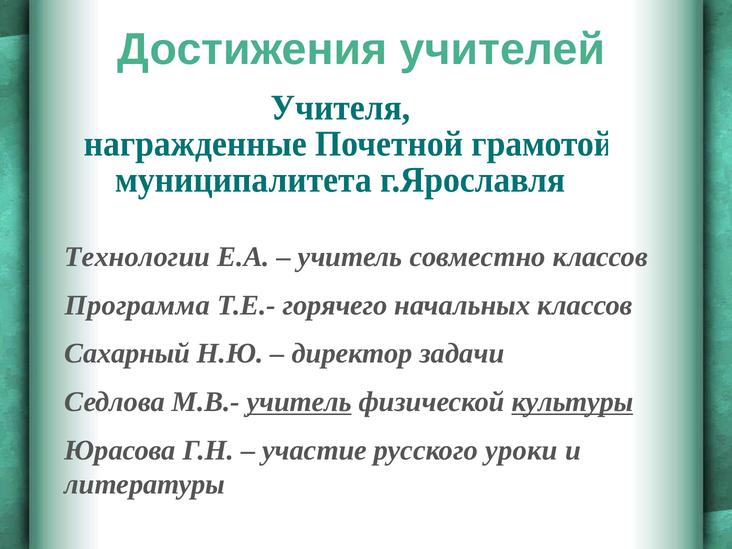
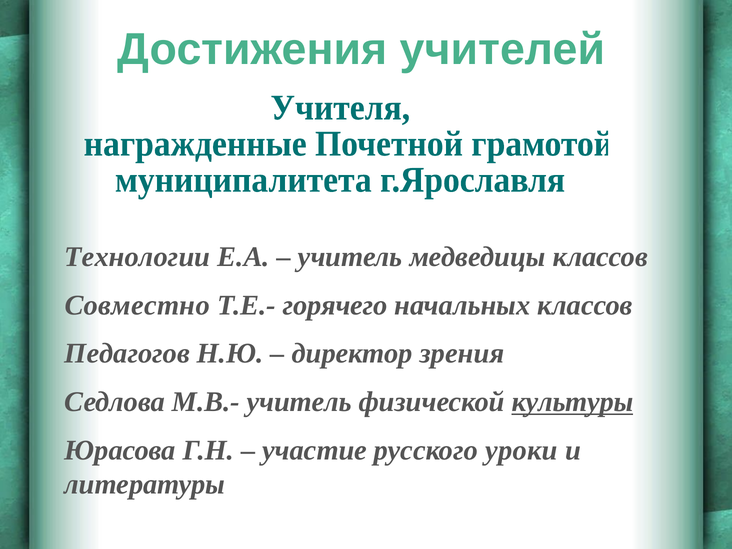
совместно: совместно -> медведицы
Программа: Программа -> Совместно
Сахарный: Сахарный -> Педагогов
задачи: задачи -> зрения
учитель at (299, 402) underline: present -> none
